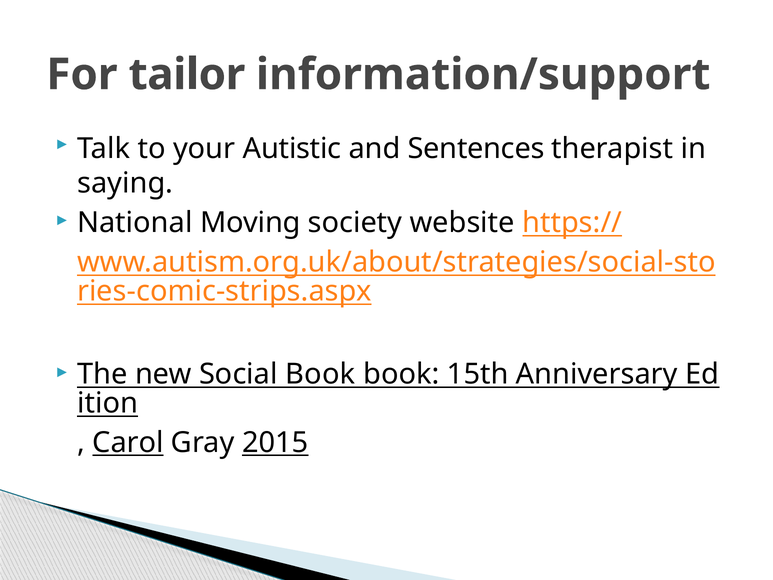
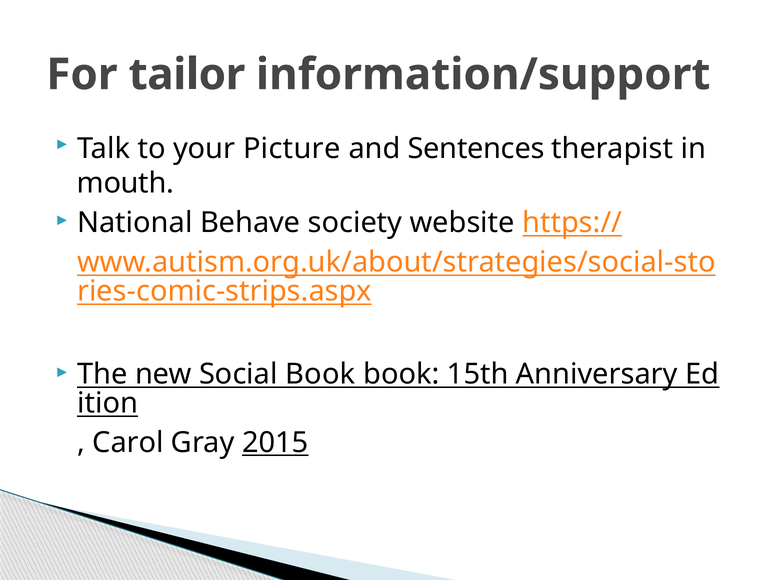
Autistic: Autistic -> Picture
saying: saying -> mouth
Moving: Moving -> Behave
Carol underline: present -> none
